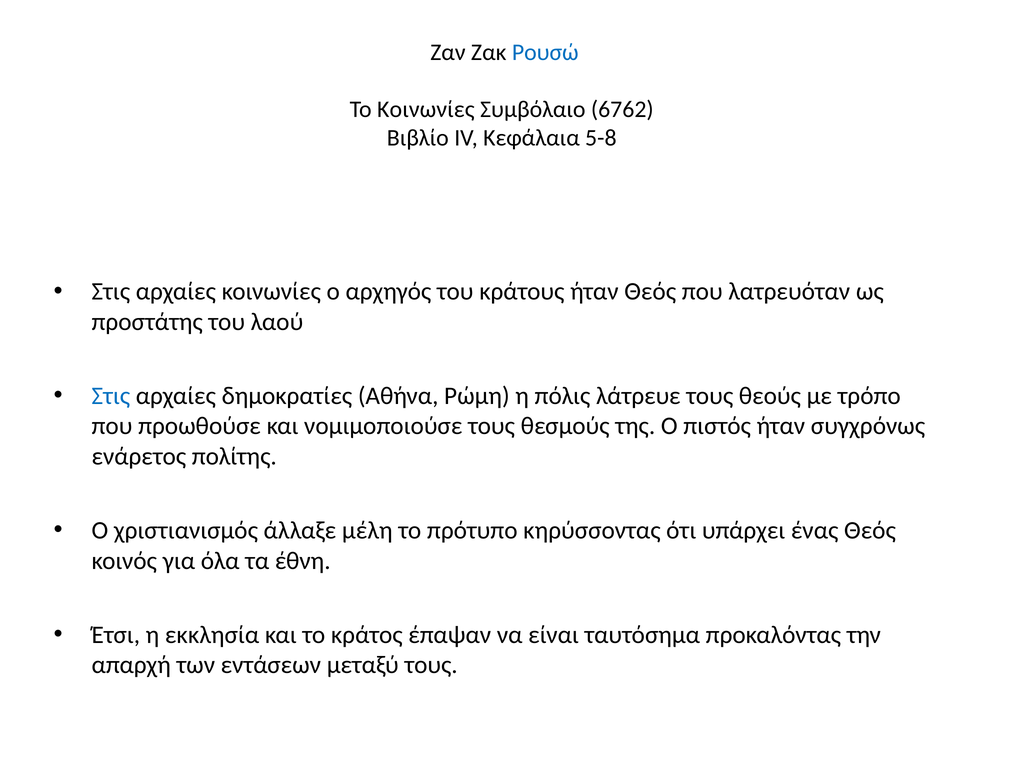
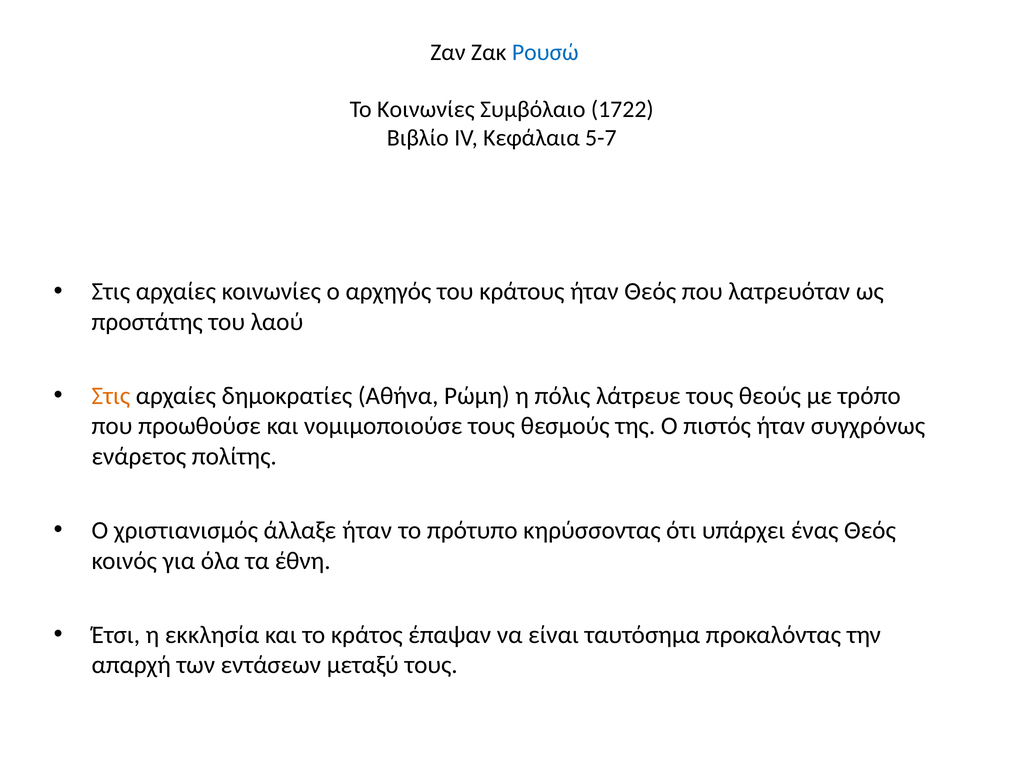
6762: 6762 -> 1722
5-8: 5-8 -> 5-7
Στις at (111, 396) colour: blue -> orange
άλλαξε μέλη: μέλη -> ήταν
